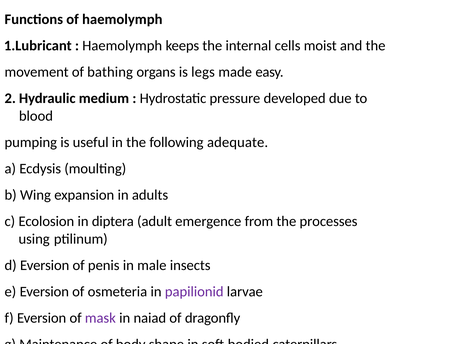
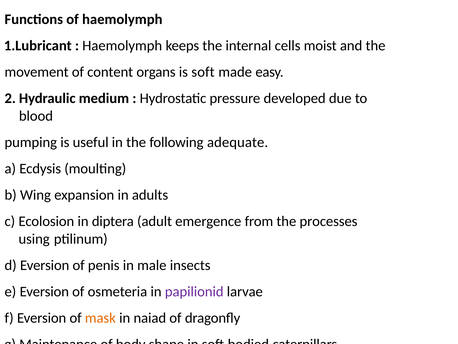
bathing: bathing -> content
is legs: legs -> soft
mask colour: purple -> orange
